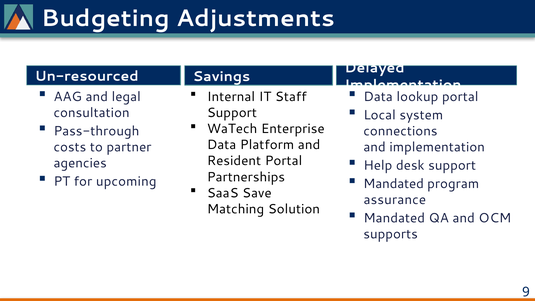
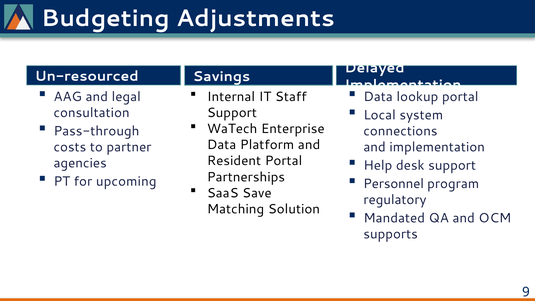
Mandated at (394, 184): Mandated -> Personnel
assurance: assurance -> regulatory
